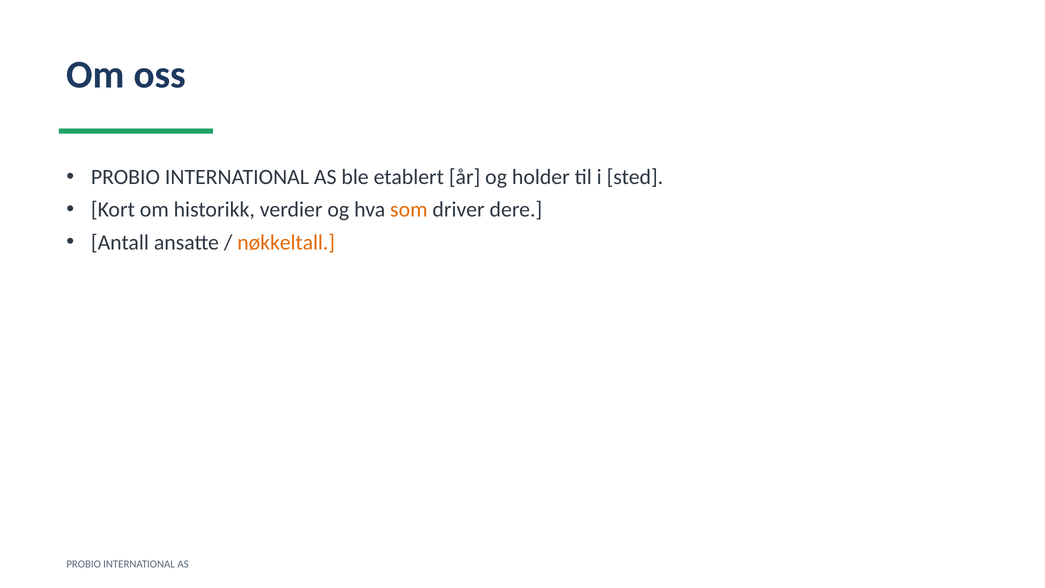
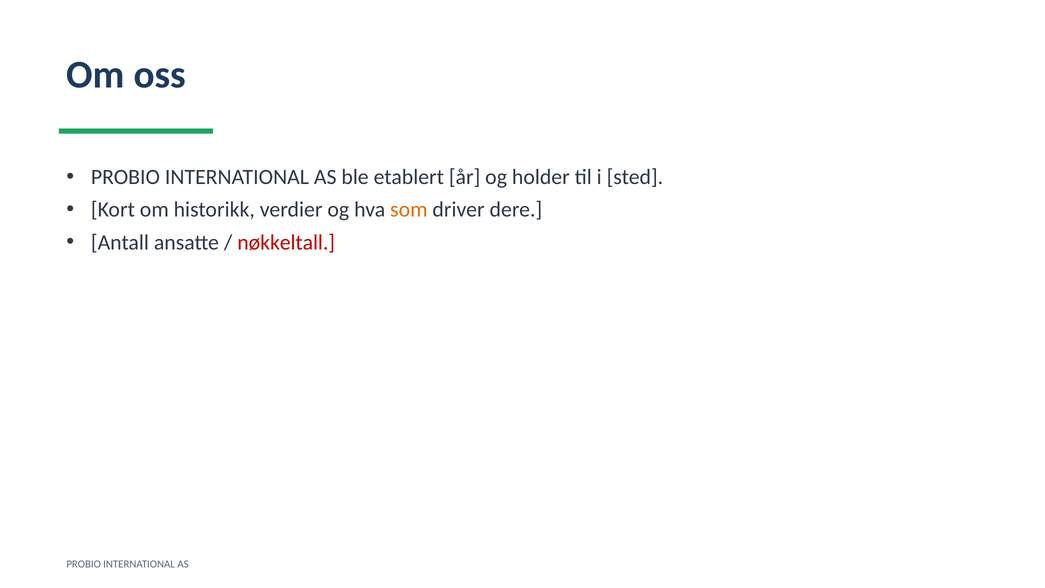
nøkkeltall colour: orange -> red
